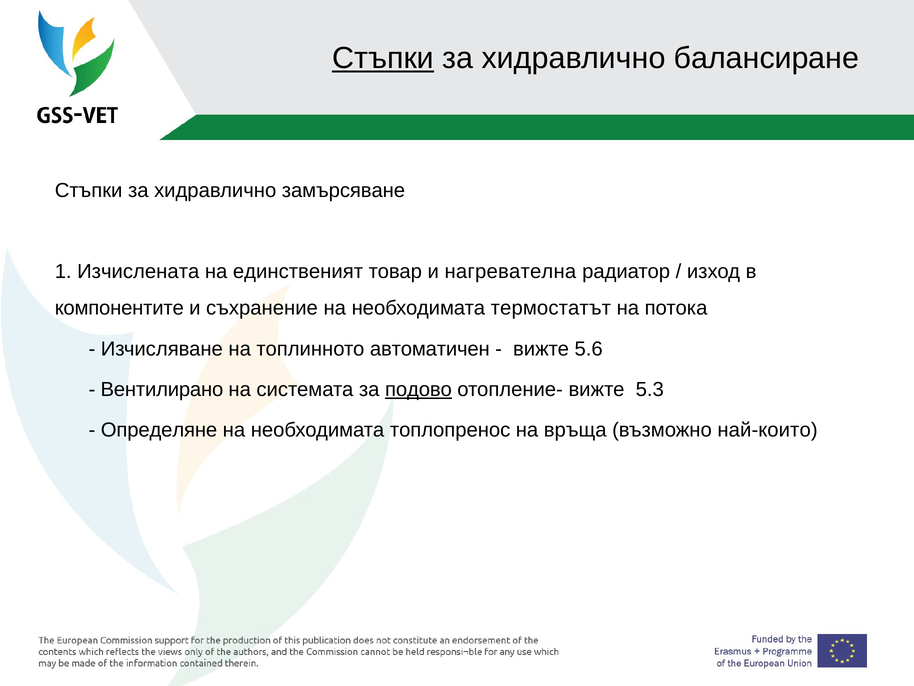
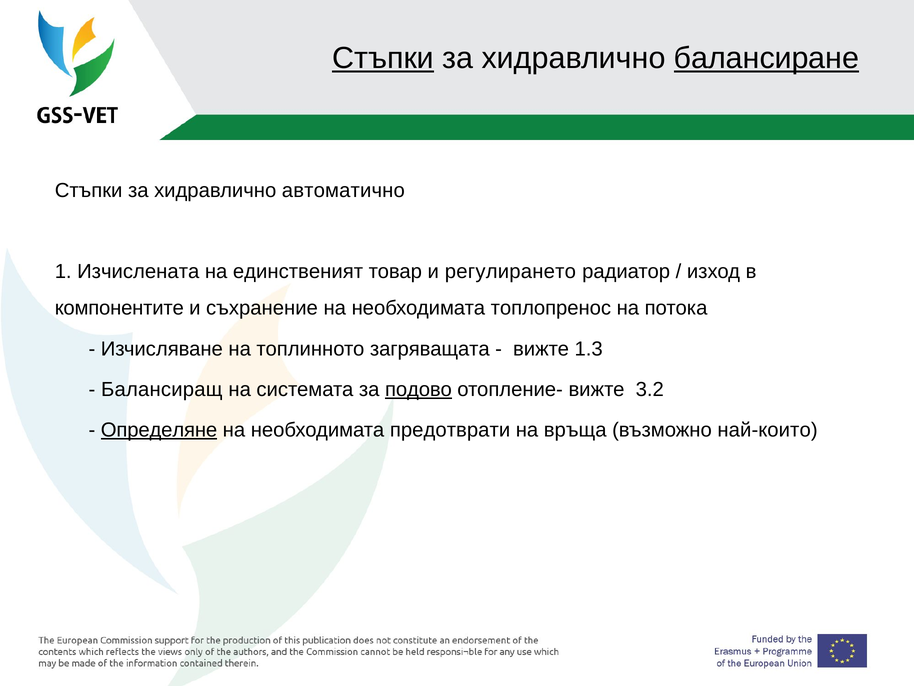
балансиране underline: none -> present
замърсяване: замърсяване -> автоматично
нагревателна: нагревателна -> регулирането
термостатът: термостатът -> топлопренос
автоматичен: автоматичен -> загряващата
5.6: 5.6 -> 1.3
Вентилирано: Вентилирано -> Балансиращ
5.3: 5.3 -> 3.2
Определяне underline: none -> present
топлопренос: топлопренос -> предотврати
